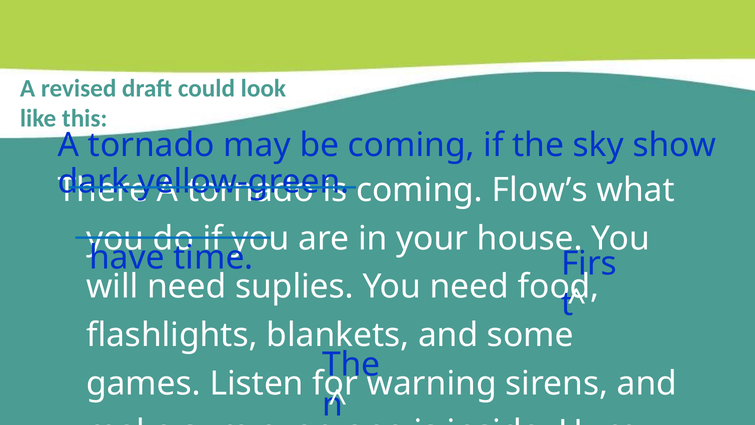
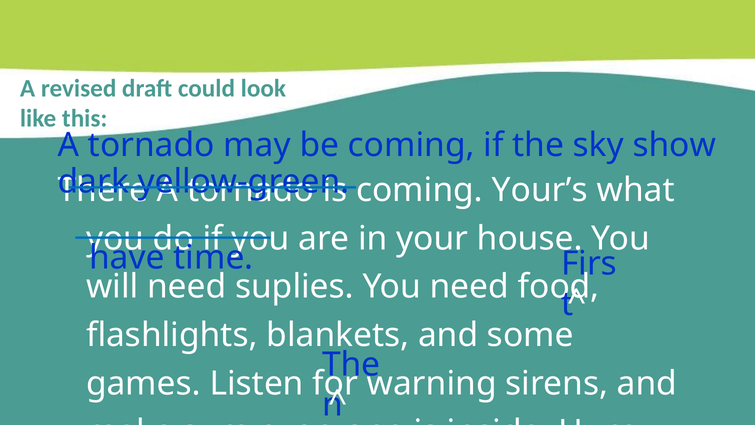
Flow’s: Flow’s -> Your’s
